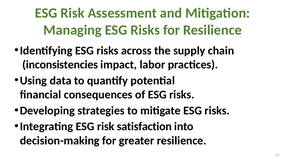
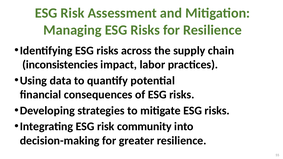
satisfaction: satisfaction -> community
